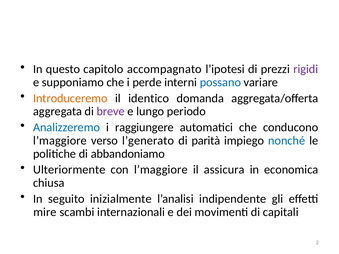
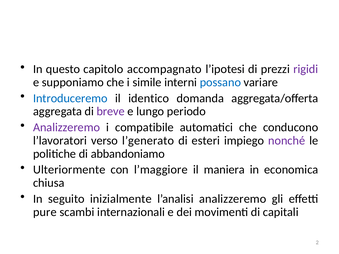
perde: perde -> simile
Introduceremo colour: orange -> blue
Analizzeremo at (67, 127) colour: blue -> purple
raggiungere: raggiungere -> compatibile
l’maggiore at (60, 141): l’maggiore -> l’lavoratori
parità: parità -> esteri
nonché colour: blue -> purple
assicura: assicura -> maniera
l’analisi indipendente: indipendente -> analizzeremo
mire: mire -> pure
